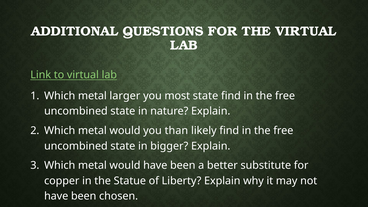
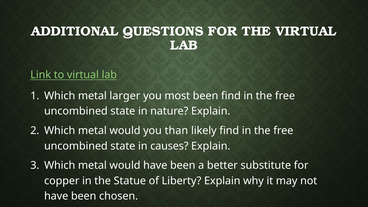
most state: state -> been
bigger: bigger -> causes
